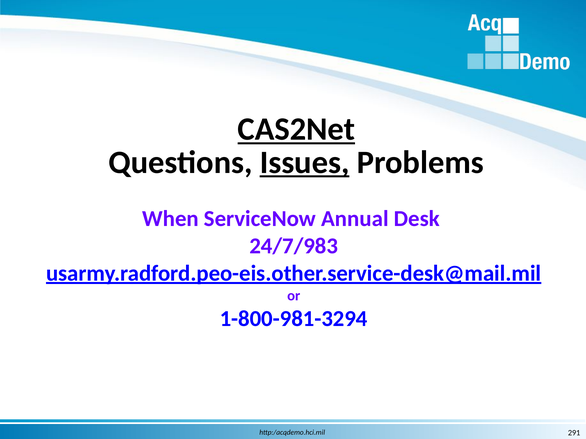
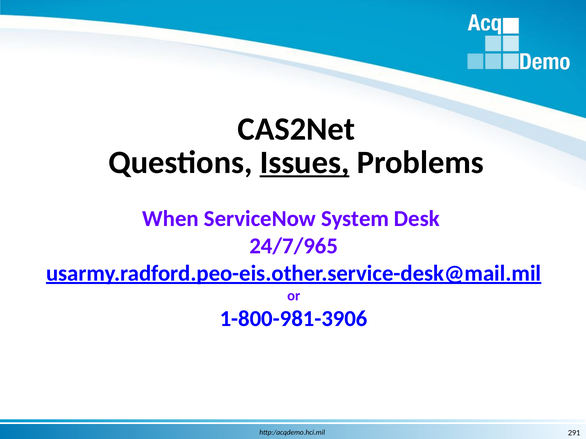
CAS2Net underline: present -> none
Annual: Annual -> System
24/7/983: 24/7/983 -> 24/7/965
1-800-981-3294: 1-800-981-3294 -> 1-800-981-3906
